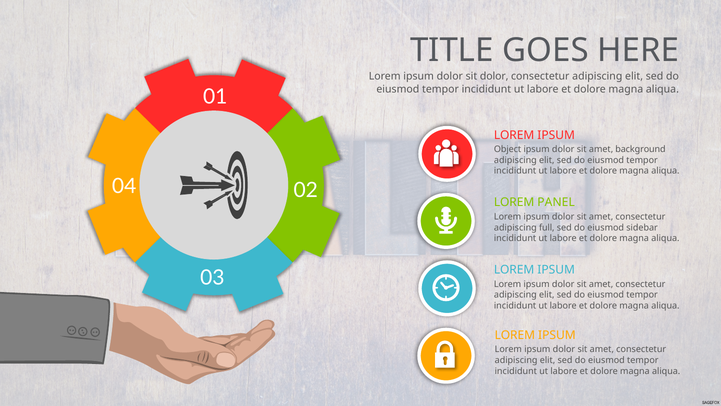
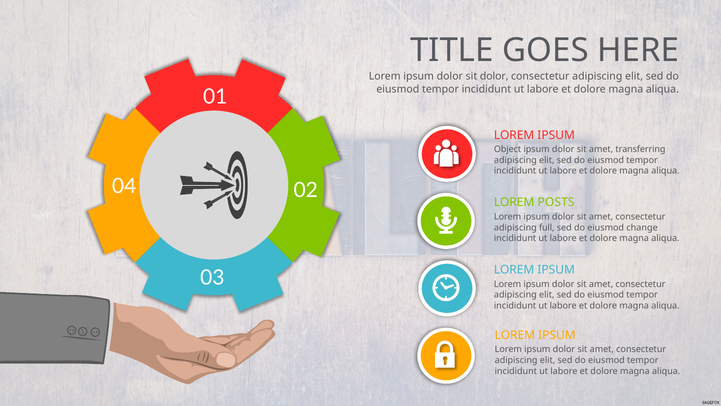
background: background -> transferring
PANEL: PANEL -> POSTS
sidebar: sidebar -> change
